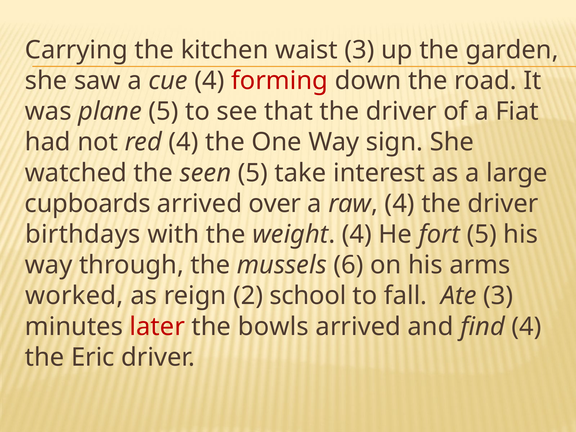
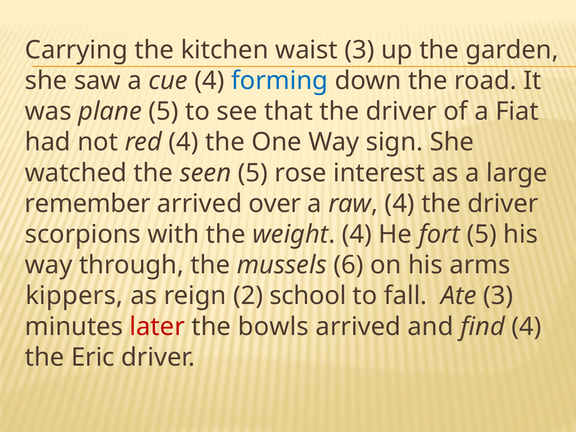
forming colour: red -> blue
take: take -> rose
cupboards: cupboards -> remember
birthdays: birthdays -> scorpions
worked: worked -> kippers
